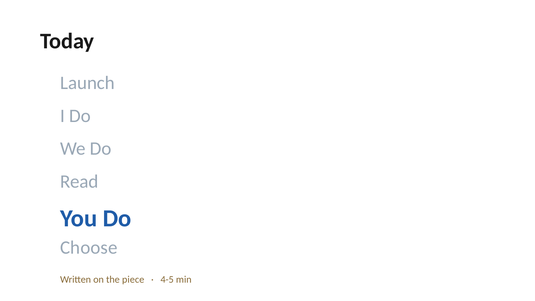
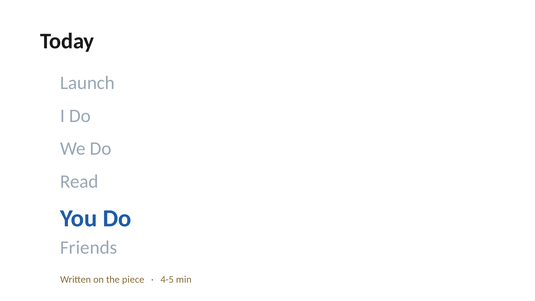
Choose: Choose -> Friends
